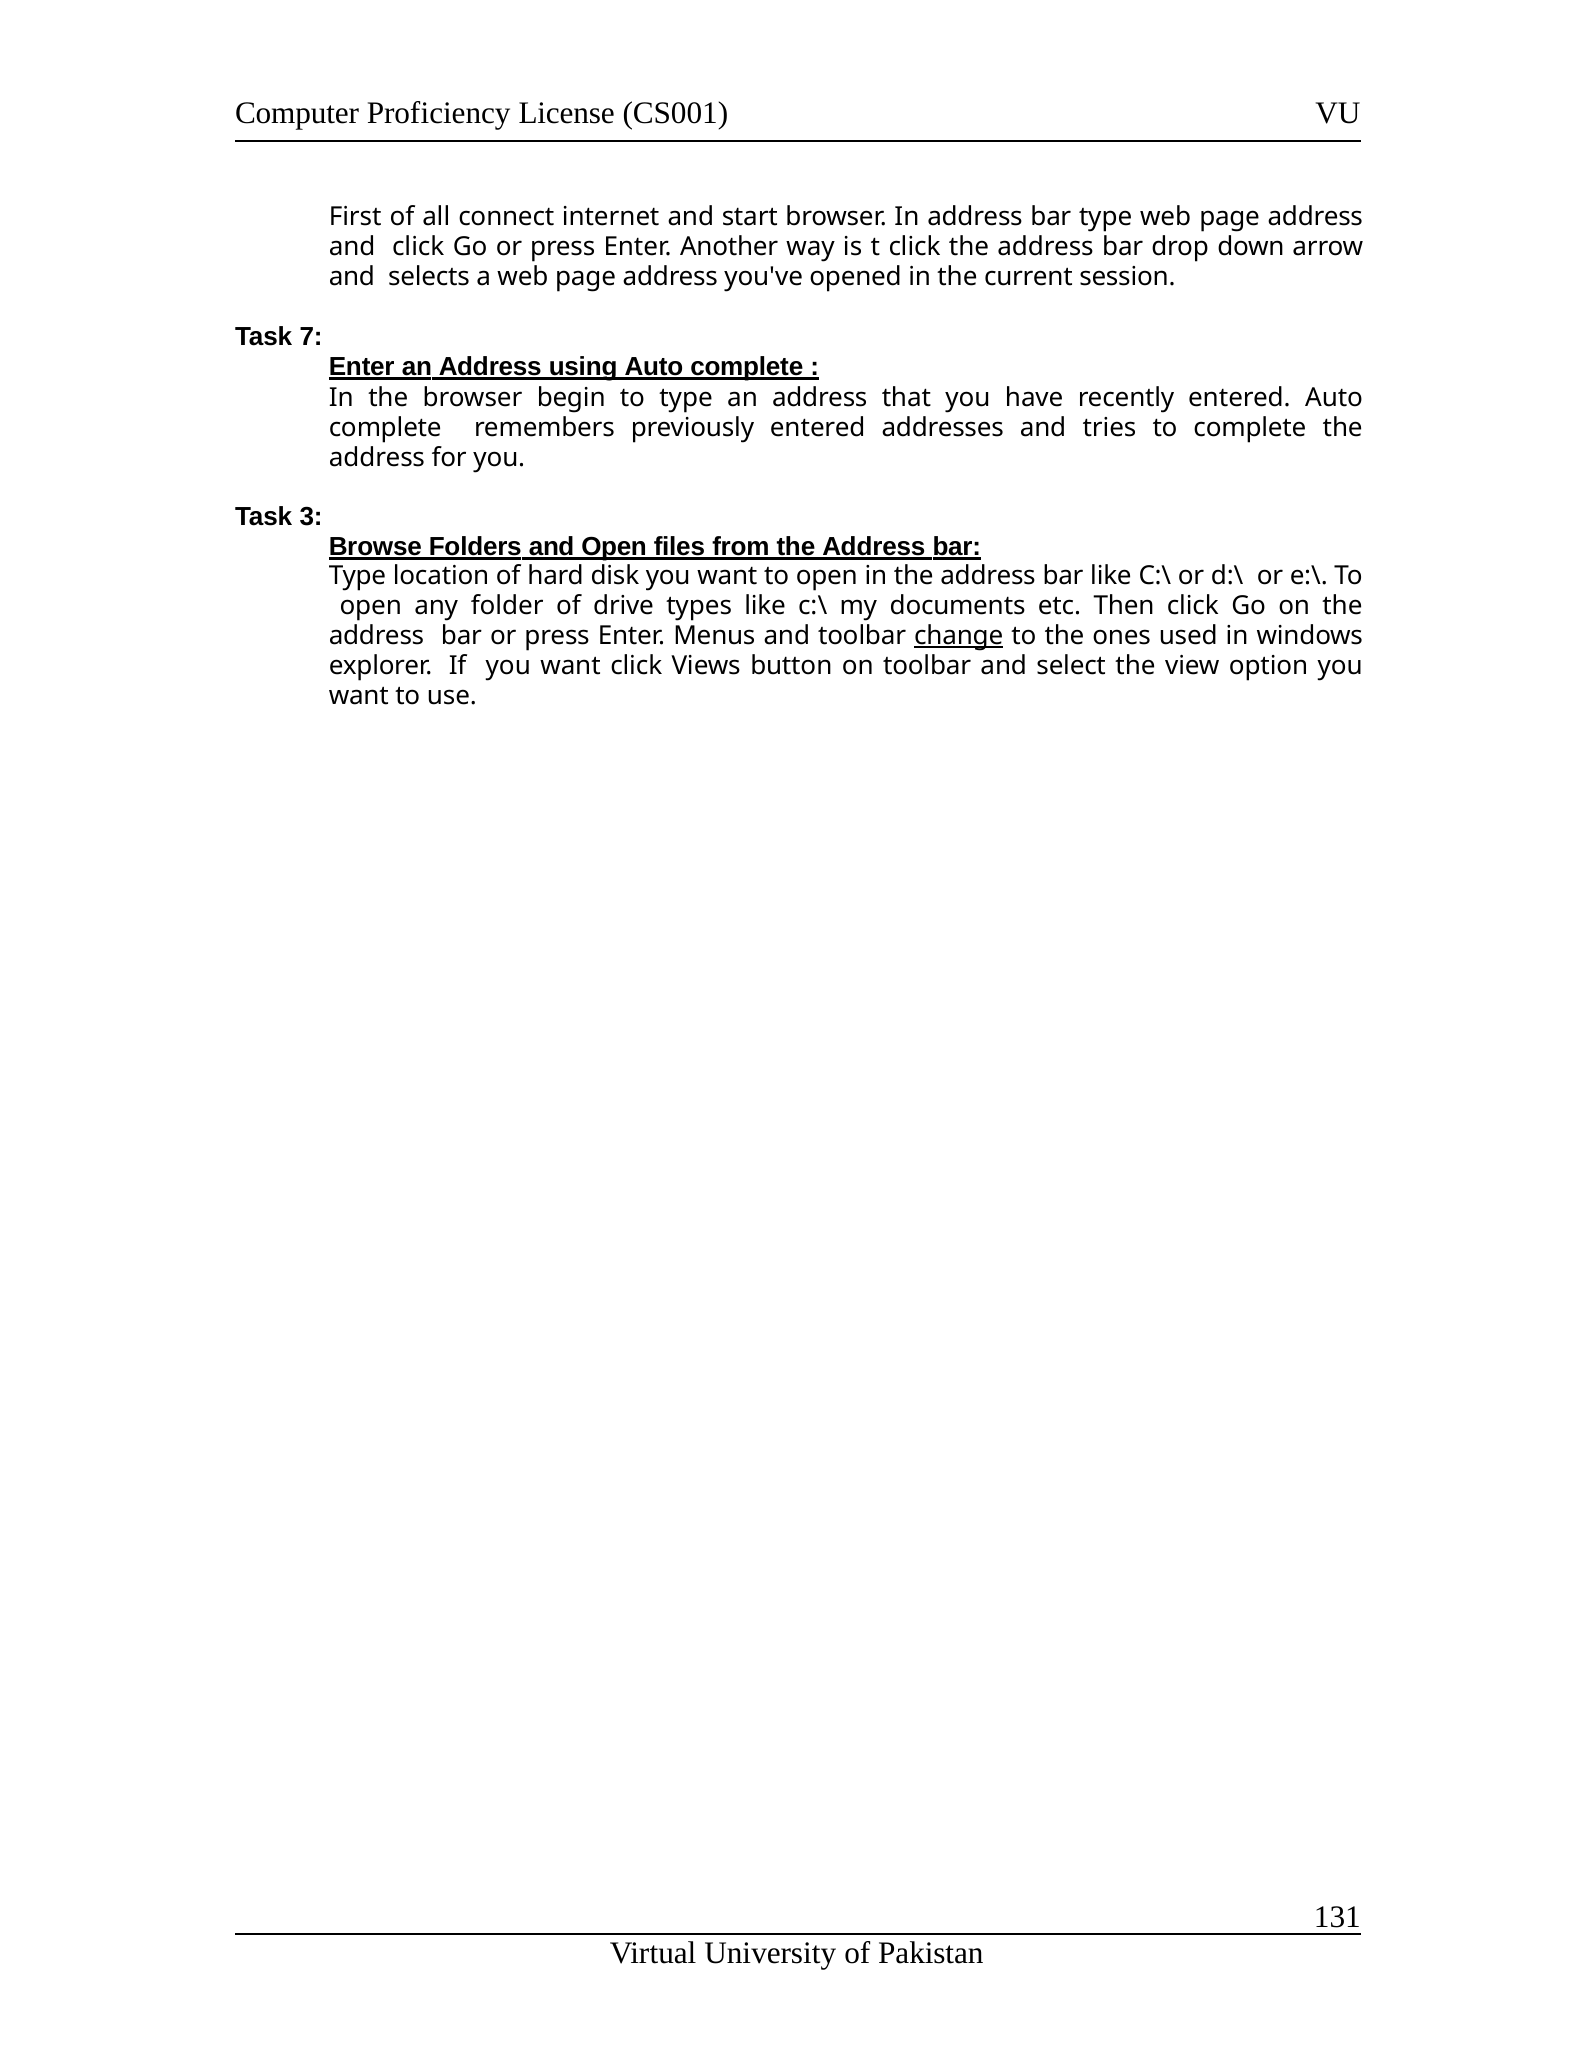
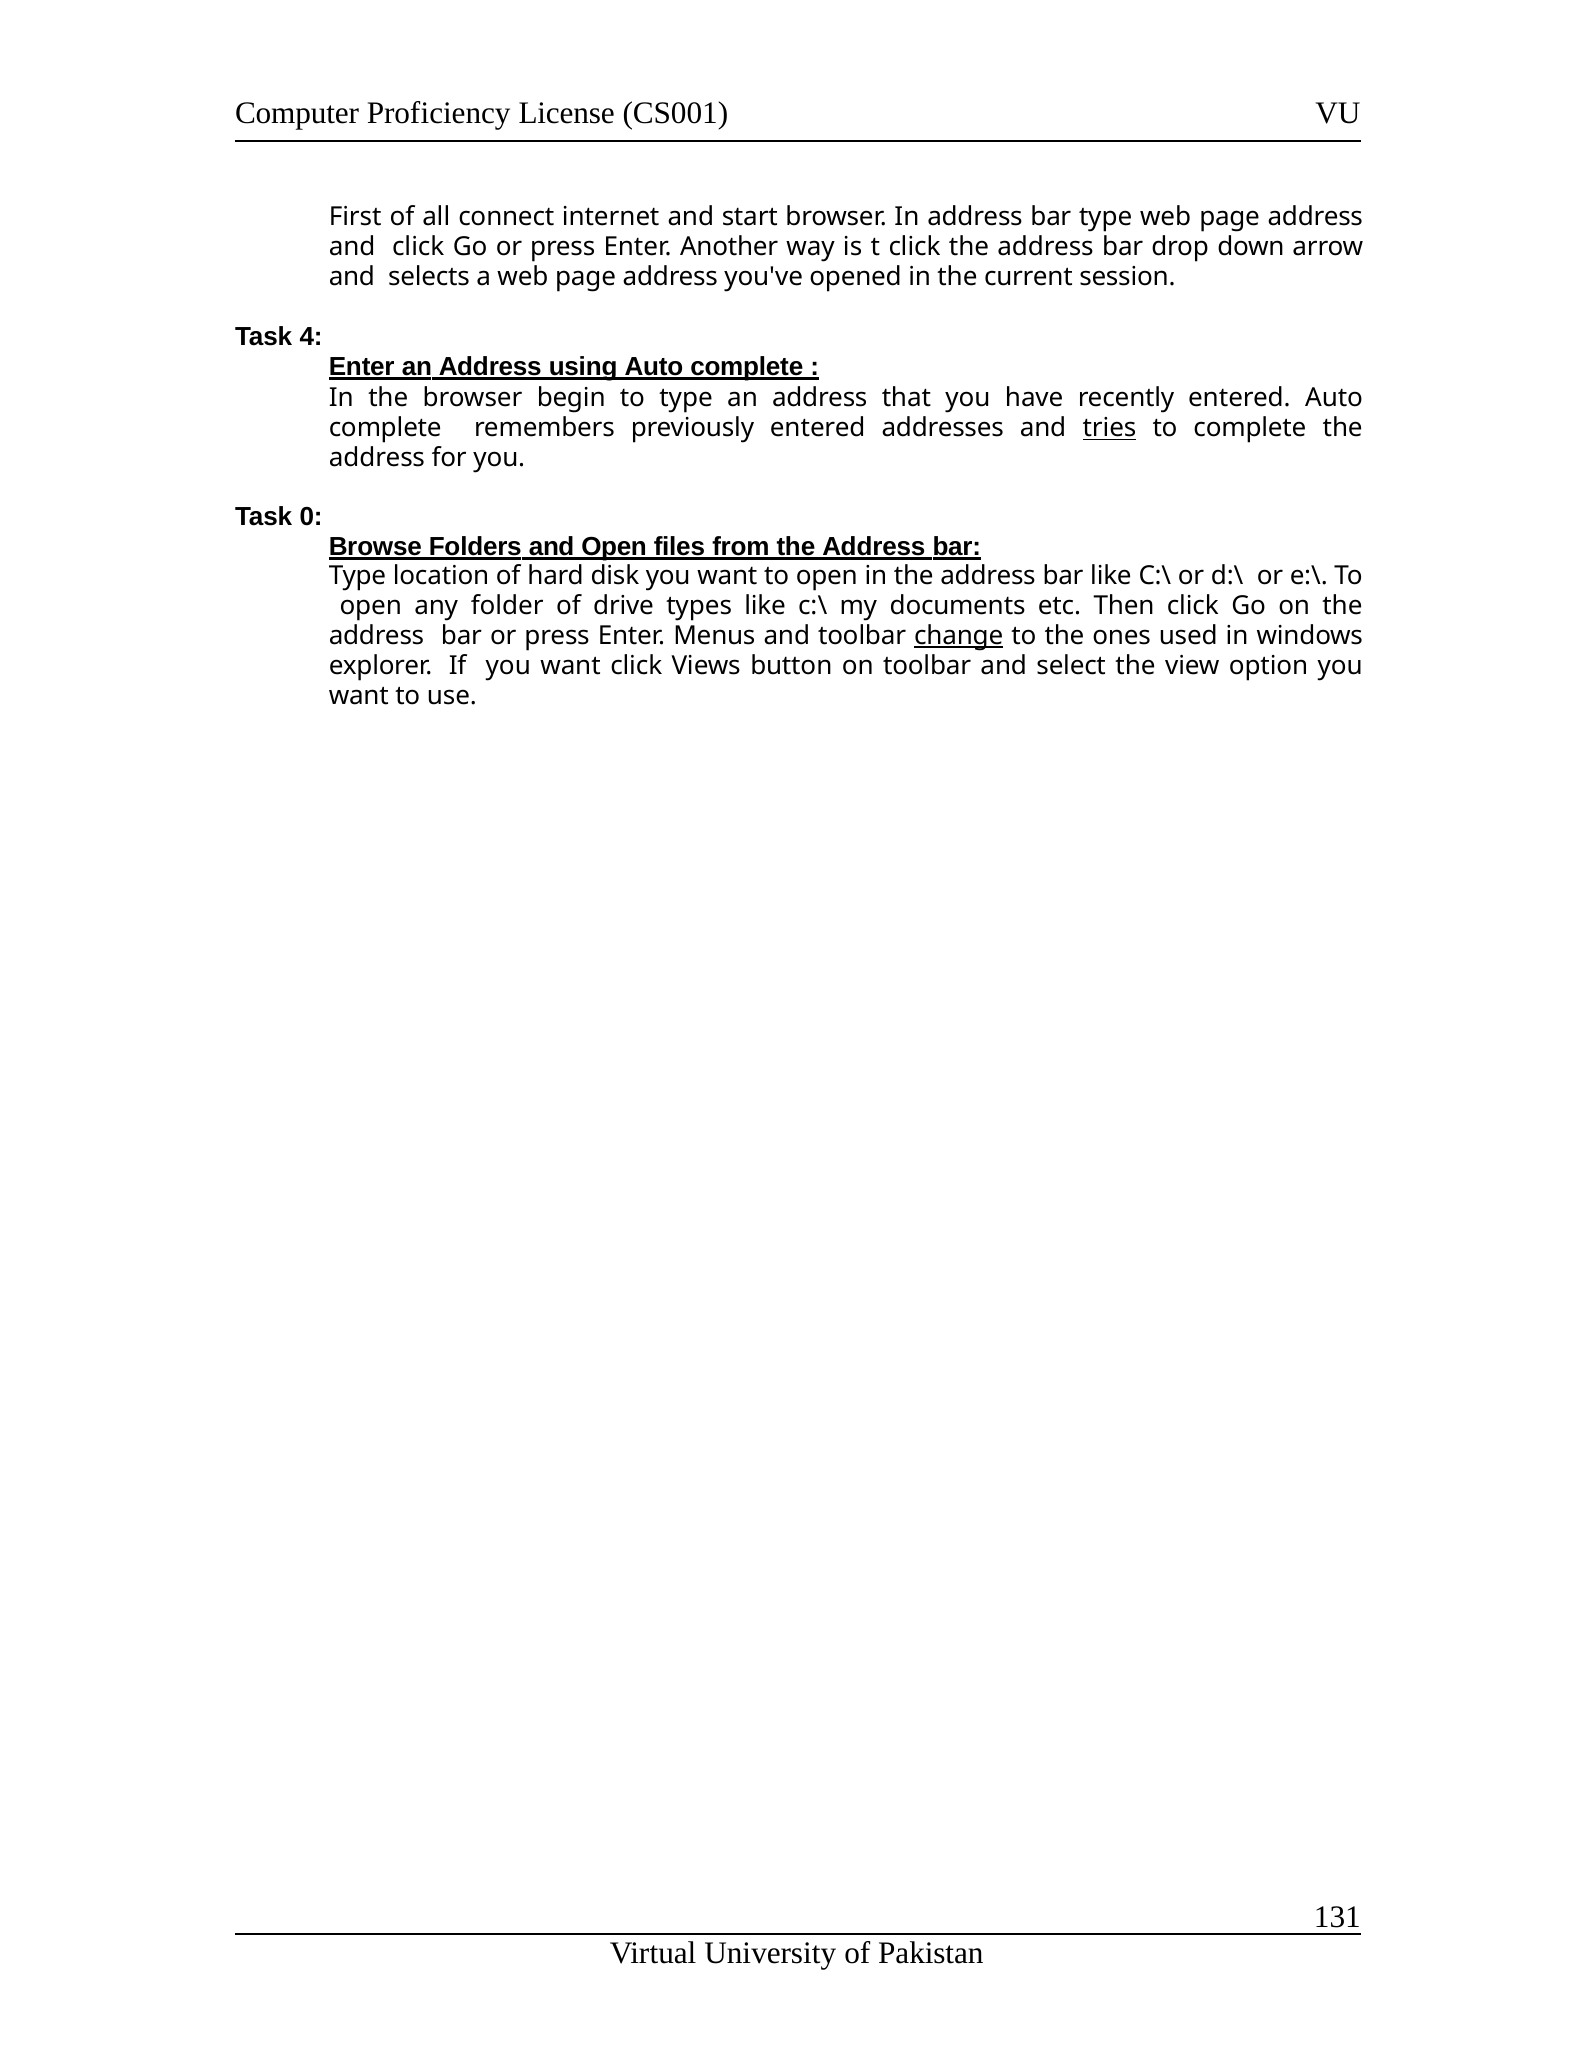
7: 7 -> 4
tries underline: none -> present
3: 3 -> 0
